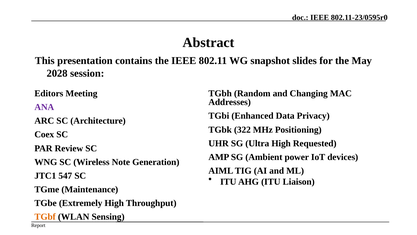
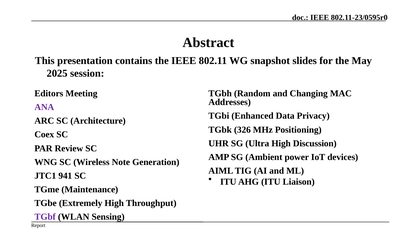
2028: 2028 -> 2025
322: 322 -> 326
Requested: Requested -> Discussion
547: 547 -> 941
TGbf colour: orange -> purple
